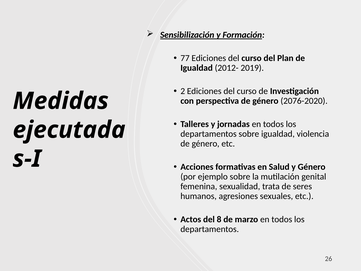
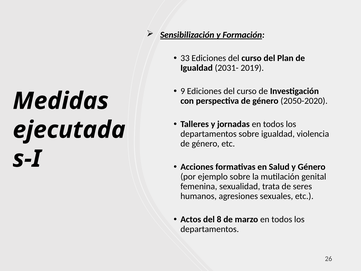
77: 77 -> 33
2012-: 2012- -> 2031-
2: 2 -> 9
2076-2020: 2076-2020 -> 2050-2020
